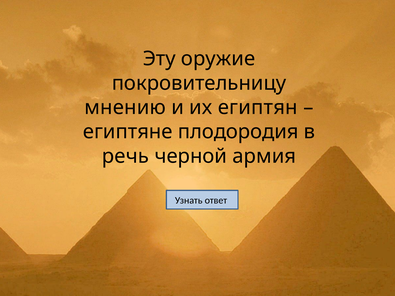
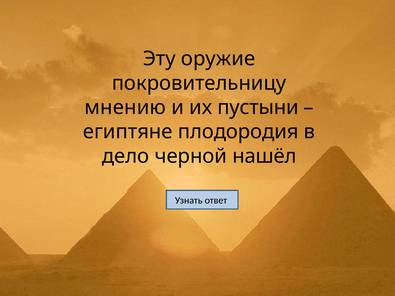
египтян: египтян -> пустыни
речь: речь -> дело
армия: армия -> нашёл
